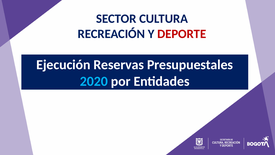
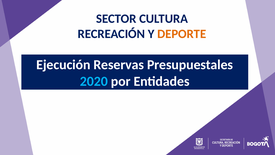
DEPORTE colour: red -> orange
